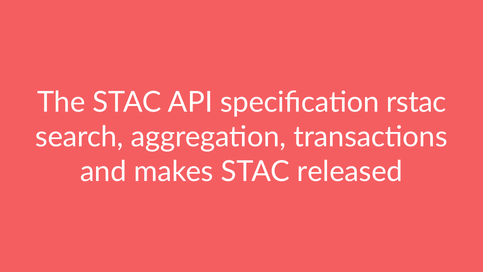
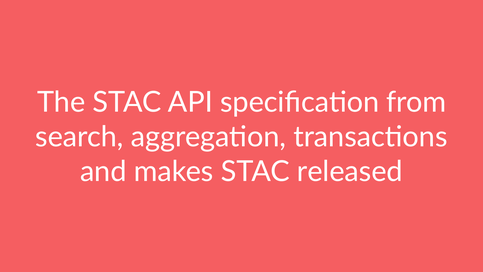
rstac: rstac -> from
